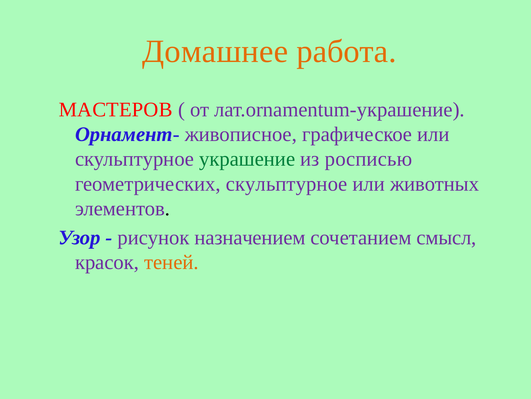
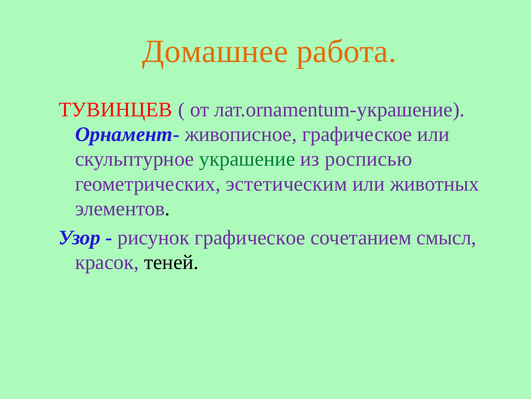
МАСТЕРОВ: МАСТЕРОВ -> ТУВИНЦЕВ
геометрических скульптурное: скульптурное -> эстетическим
рисунок назначением: назначением -> графическое
теней colour: orange -> black
